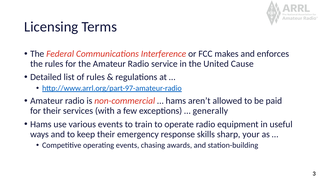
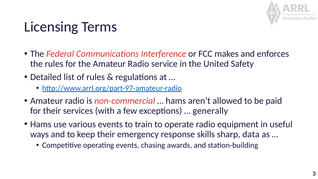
Cause: Cause -> Safety
your: your -> data
